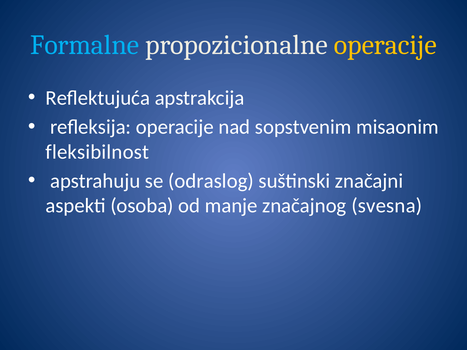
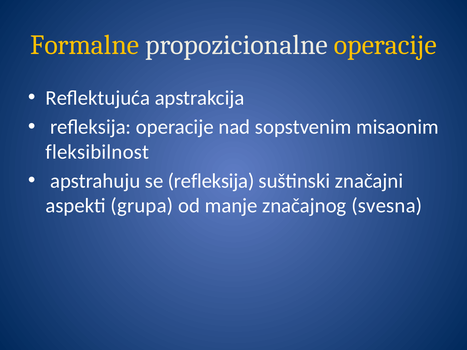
Formalne colour: light blue -> yellow
se odraslog: odraslog -> refleksija
osoba: osoba -> grupa
